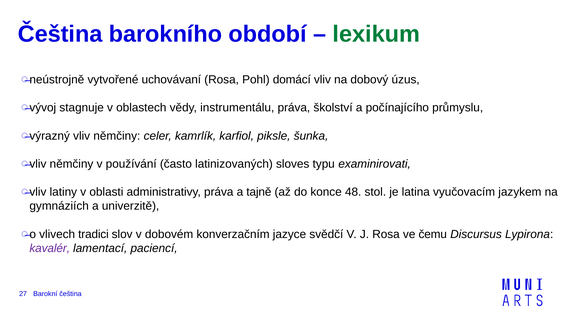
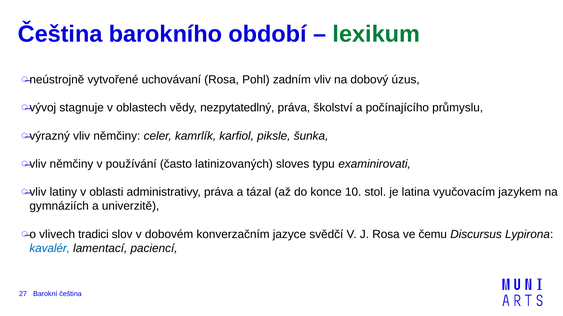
domácí: domácí -> zadním
instrumentálu: instrumentálu -> nezpytatedlný
tajně: tajně -> tázal
48: 48 -> 10
kavalér colour: purple -> blue
